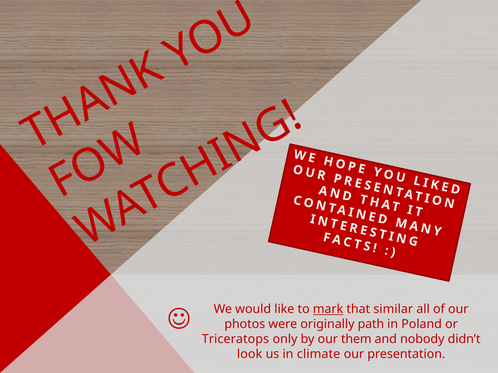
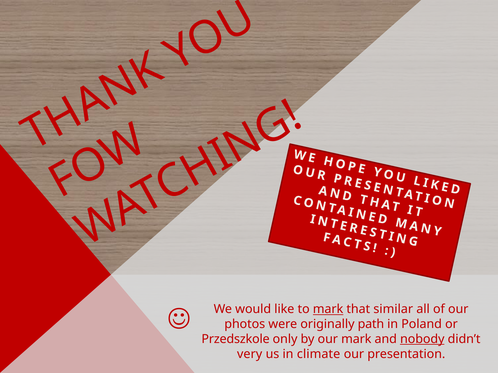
Triceratops: Triceratops -> Przedszkole
our them: them -> mark
nobody underline: none -> present
look: look -> very
